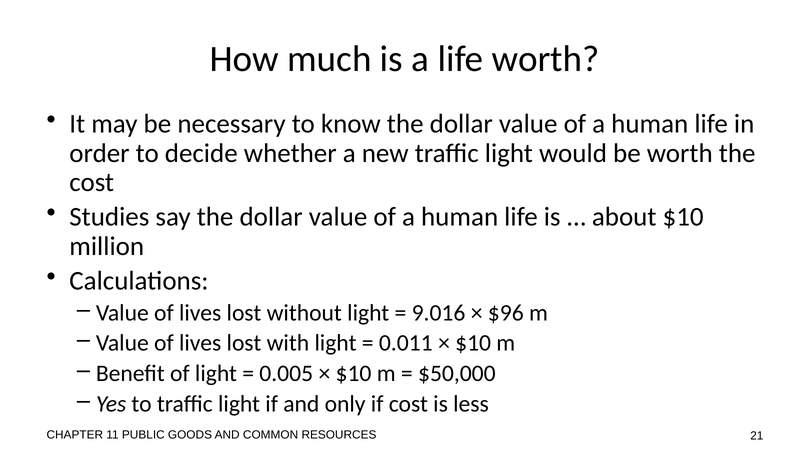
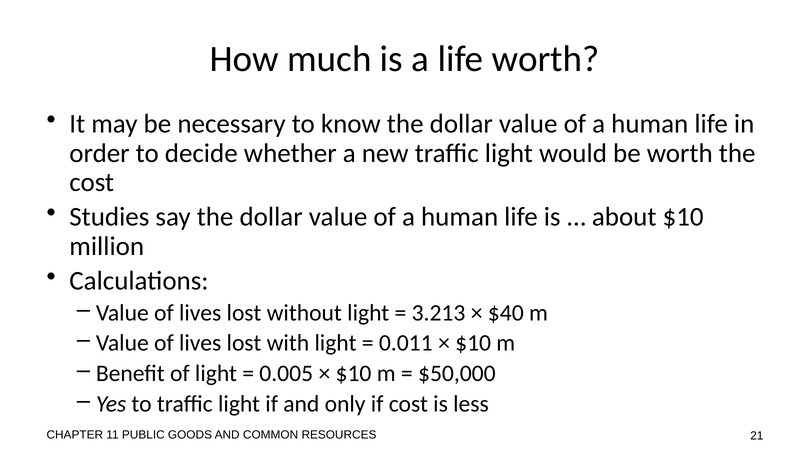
9.016: 9.016 -> 3.213
$96: $96 -> $40
